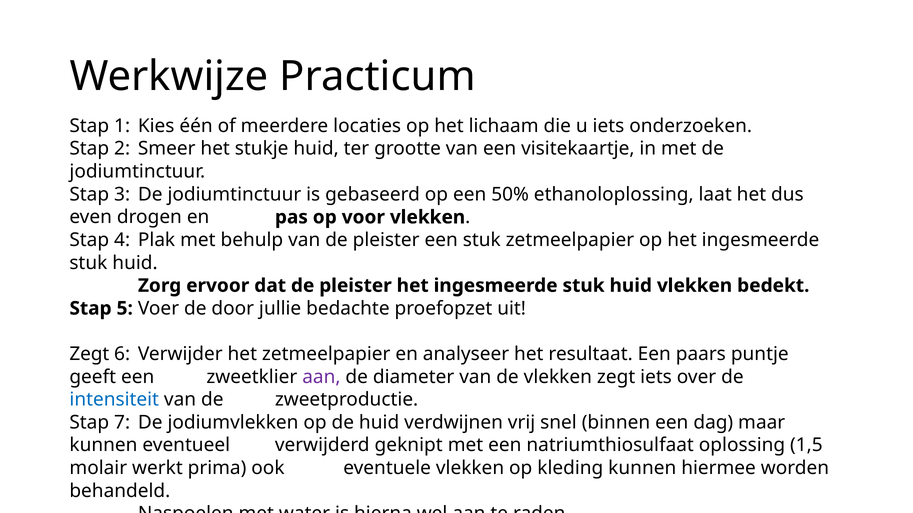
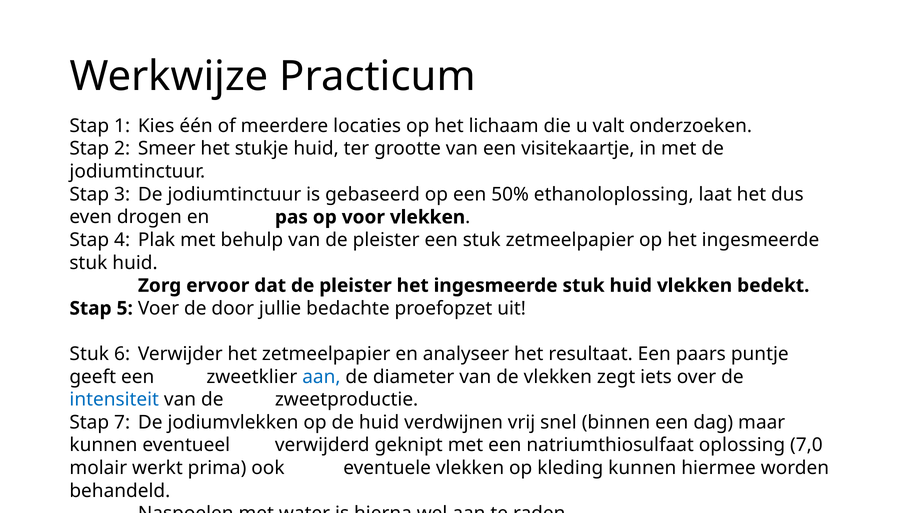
u iets: iets -> valt
Zegt at (89, 354): Zegt -> Stuk
aan at (321, 377) colour: purple -> blue
1,5: 1,5 -> 7,0
